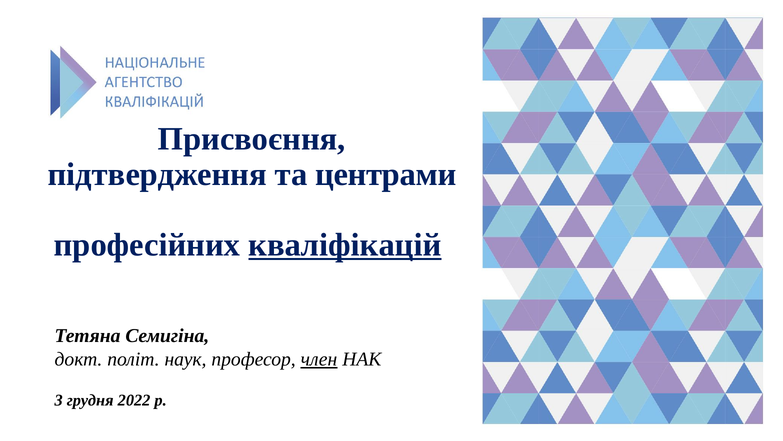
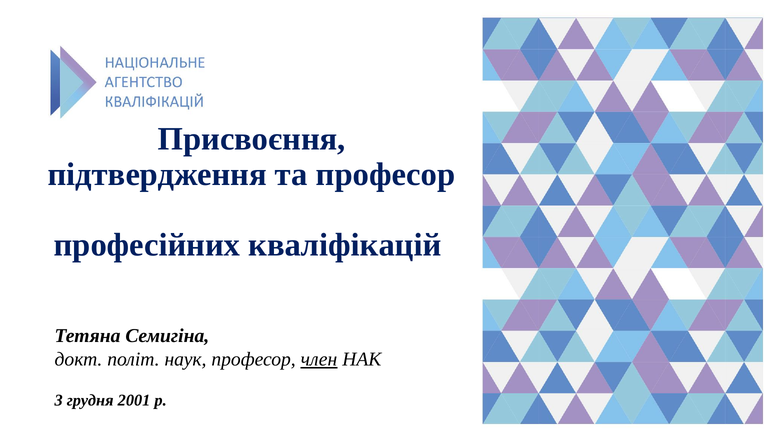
та центрами: центрами -> професор
кваліфікацій underline: present -> none
2022: 2022 -> 2001
